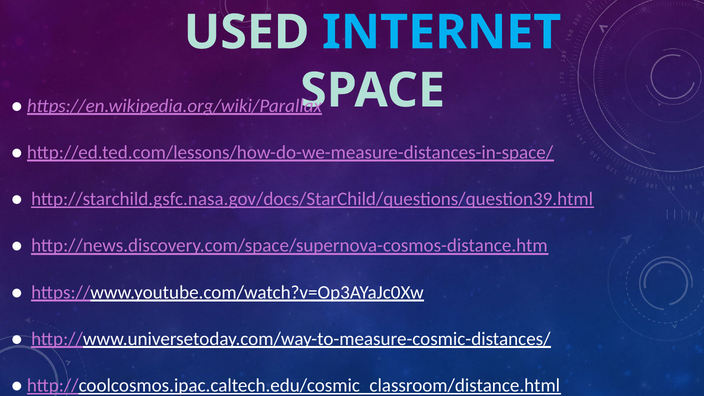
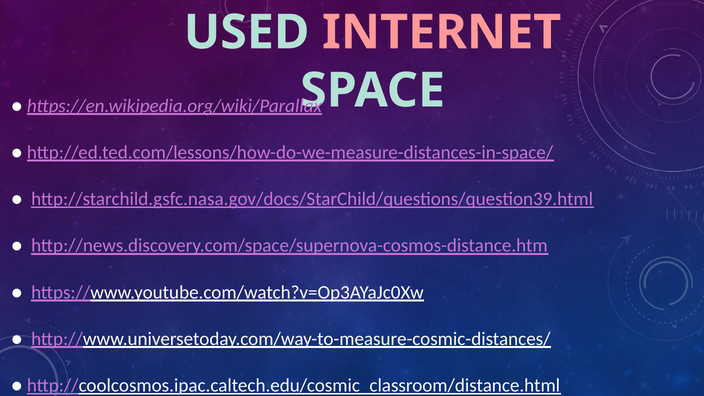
INTERNET colour: light blue -> pink
